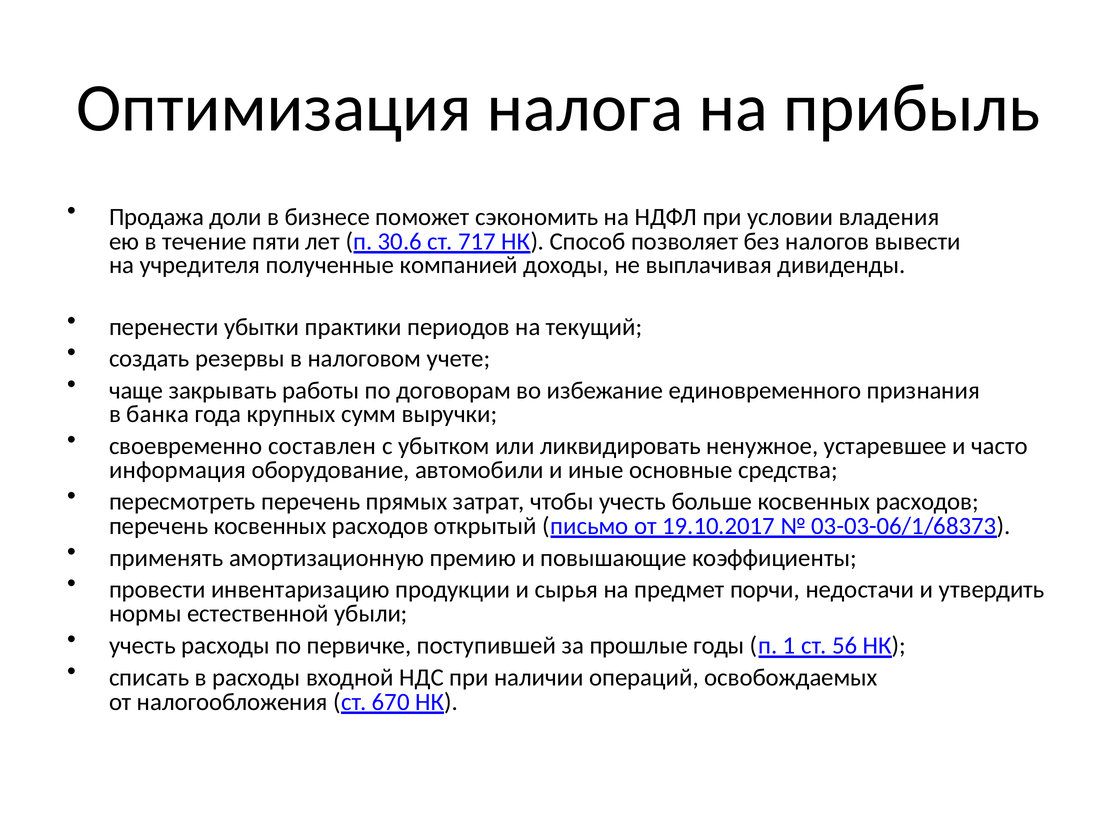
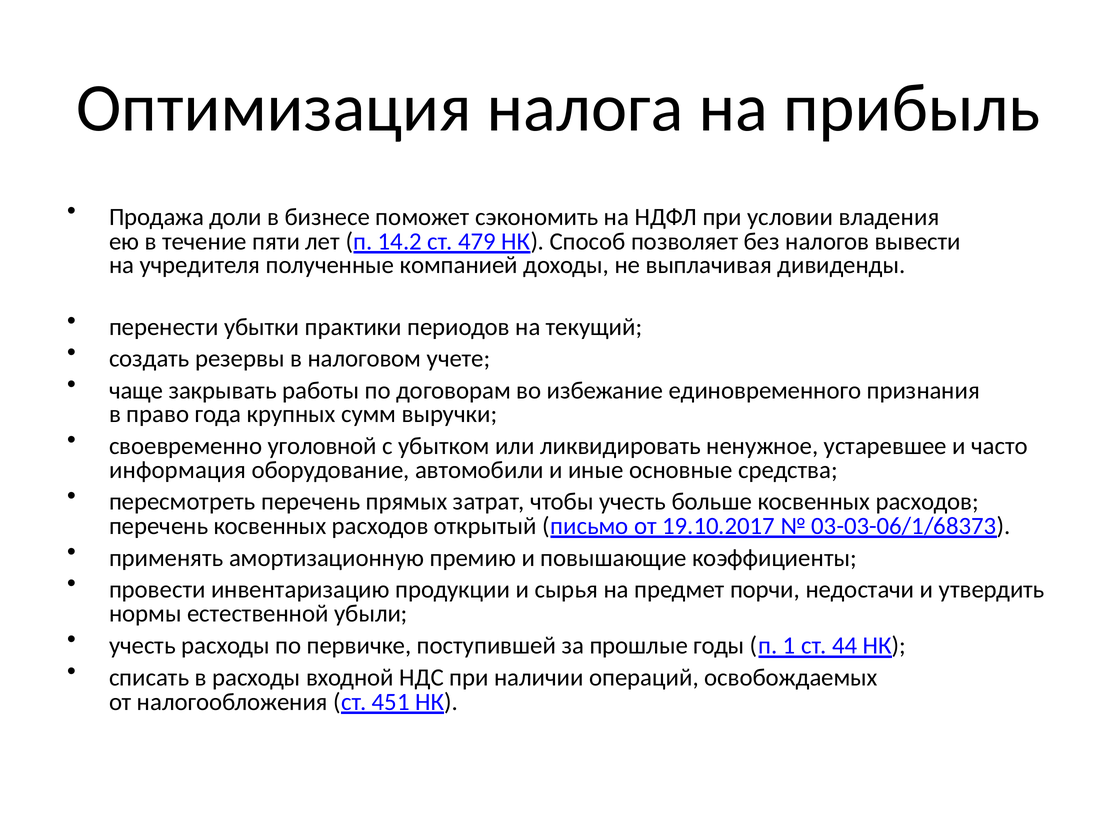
30.6: 30.6 -> 14.2
717: 717 -> 479
банка: банка -> право
составлен: составлен -> уголовной
56: 56 -> 44
670: 670 -> 451
